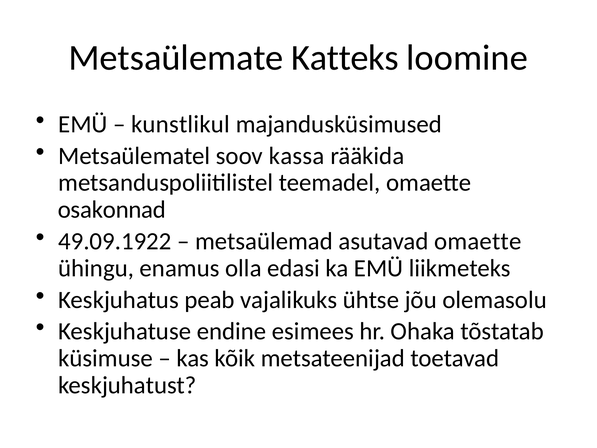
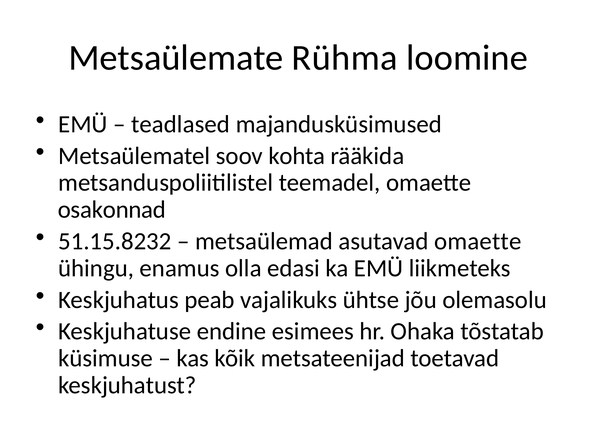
Katteks: Katteks -> Rühma
kunstlikul: kunstlikul -> teadlased
kassa: kassa -> kohta
49.09.1922: 49.09.1922 -> 51.15.8232
